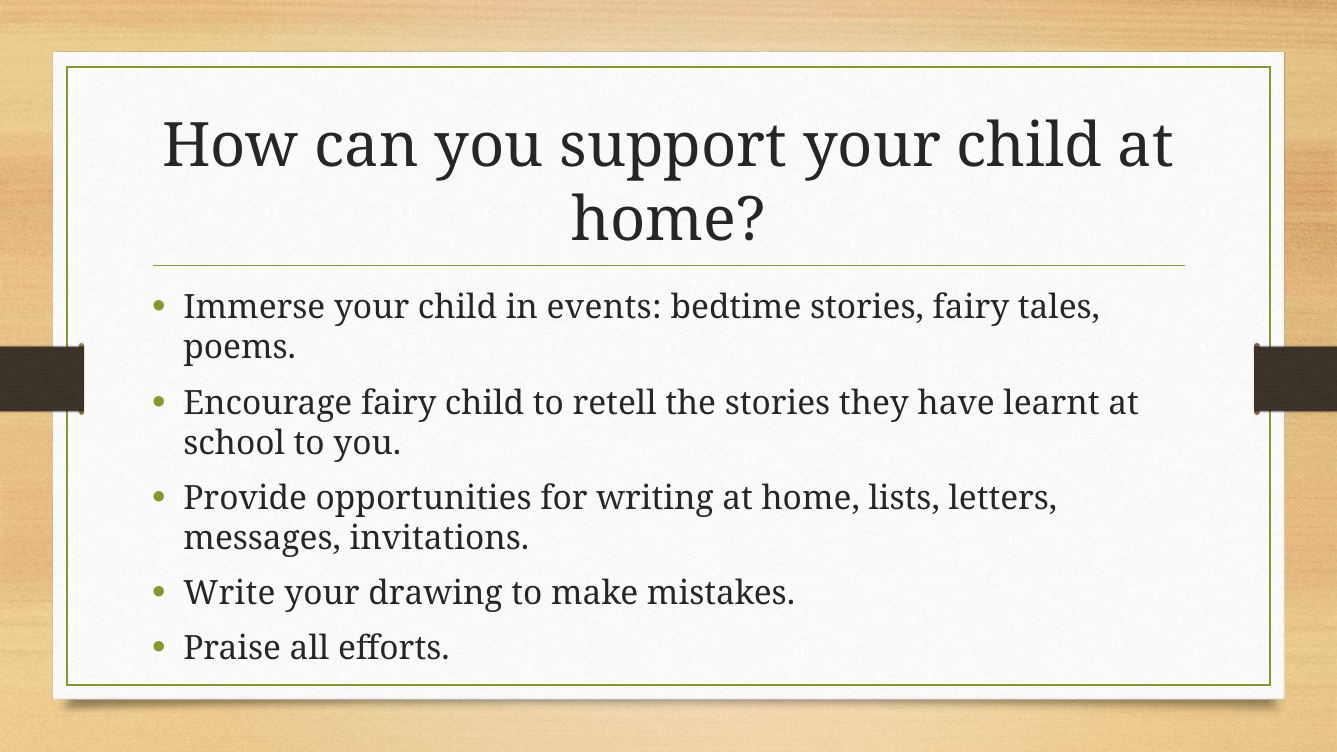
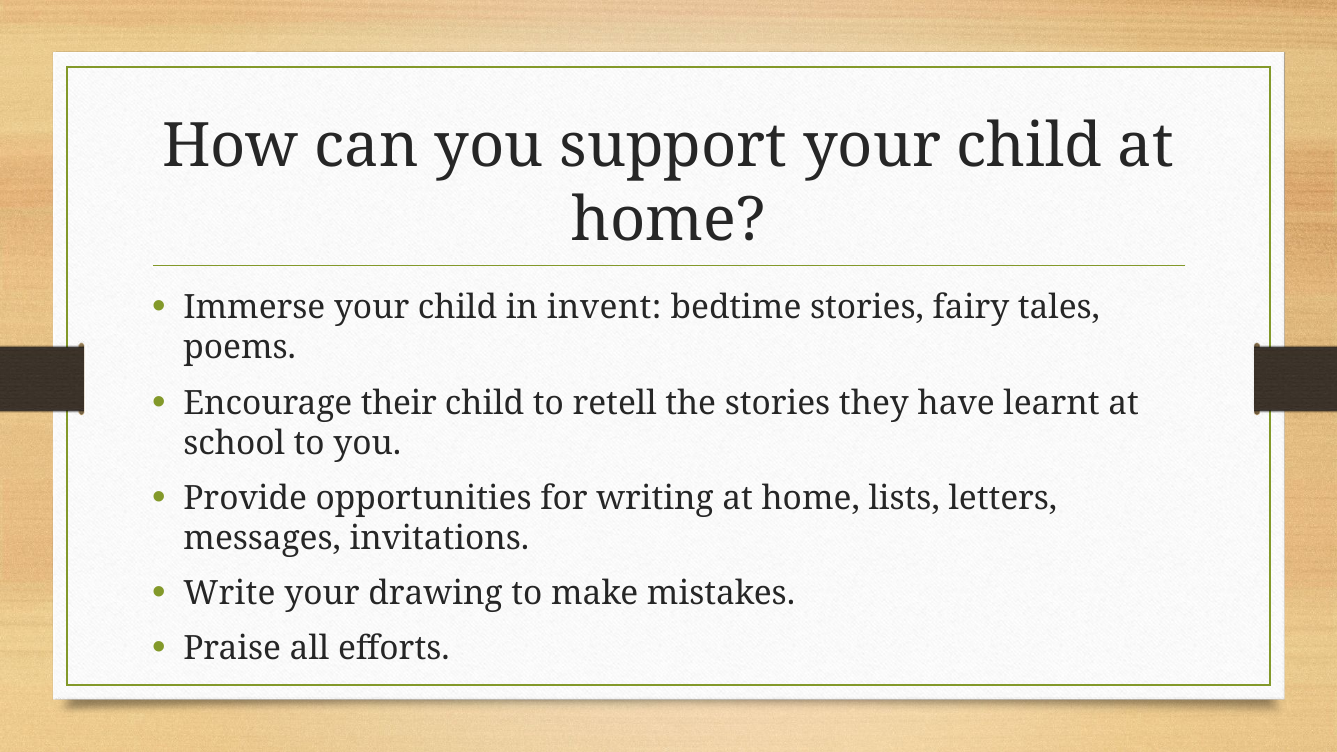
events: events -> invent
Encourage fairy: fairy -> their
